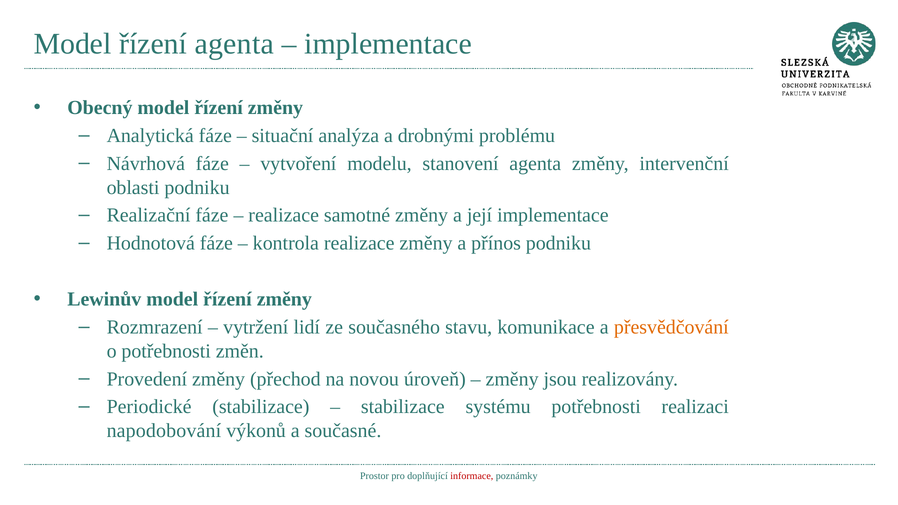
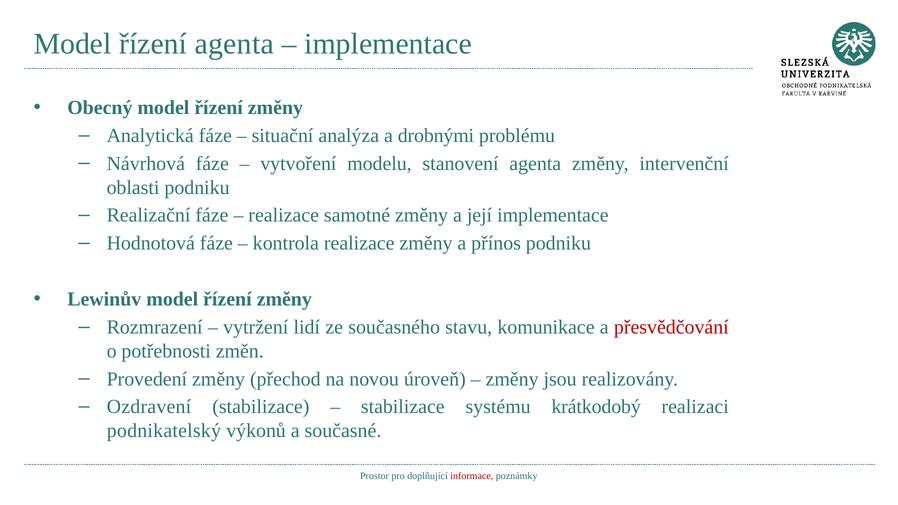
přesvědčování colour: orange -> red
Periodické: Periodické -> Ozdravení
systému potřebnosti: potřebnosti -> krátkodobý
napodobování: napodobování -> podnikatelský
